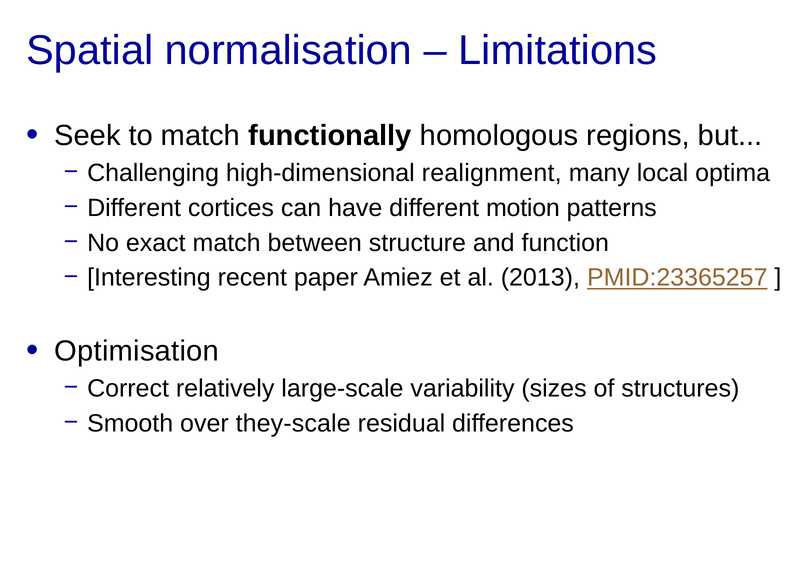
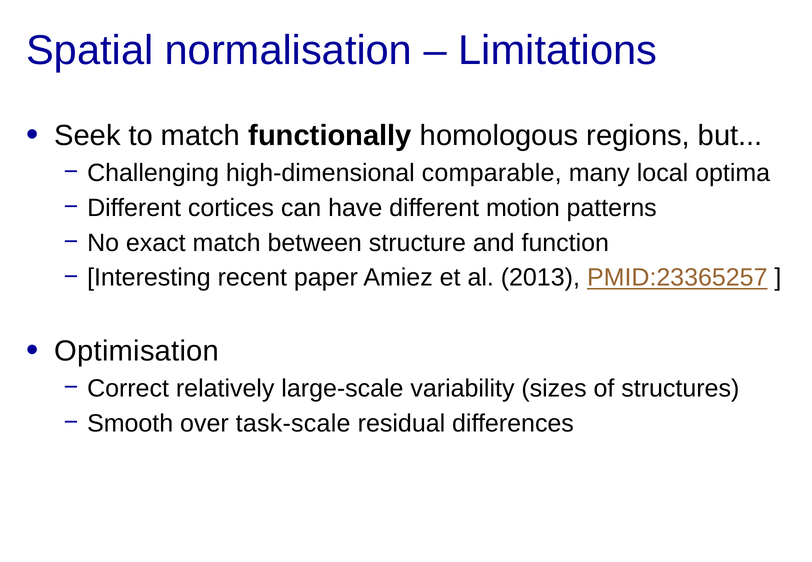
realignment: realignment -> comparable
they-scale: they-scale -> task-scale
